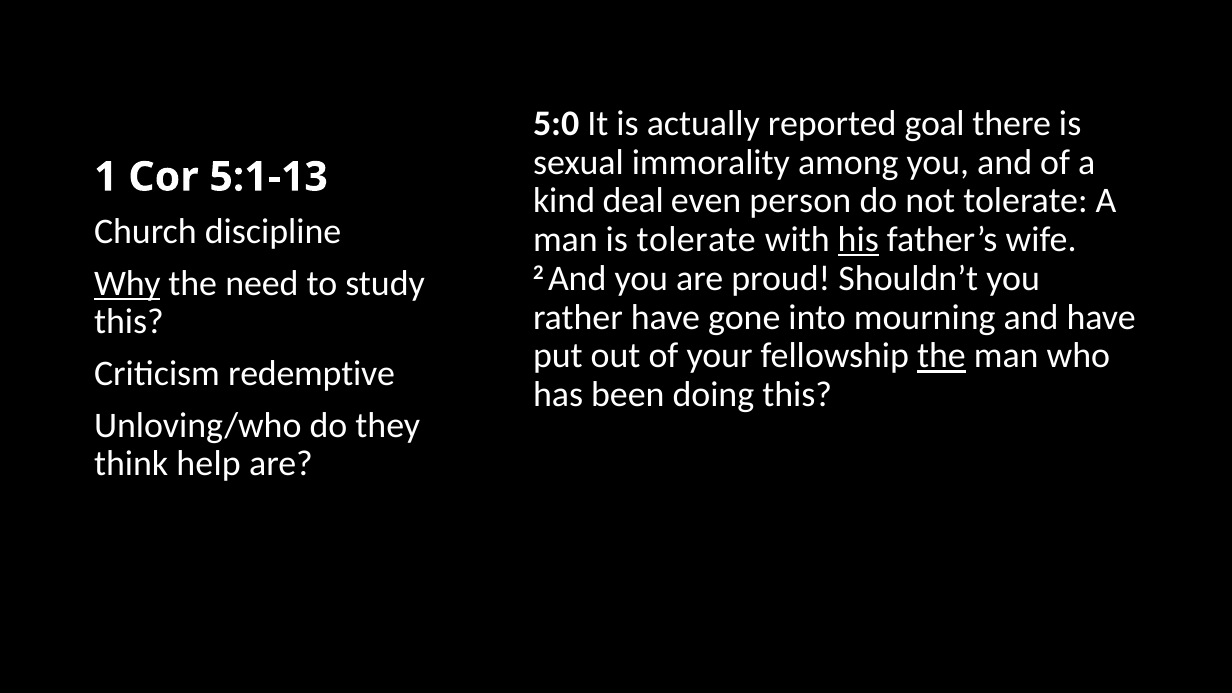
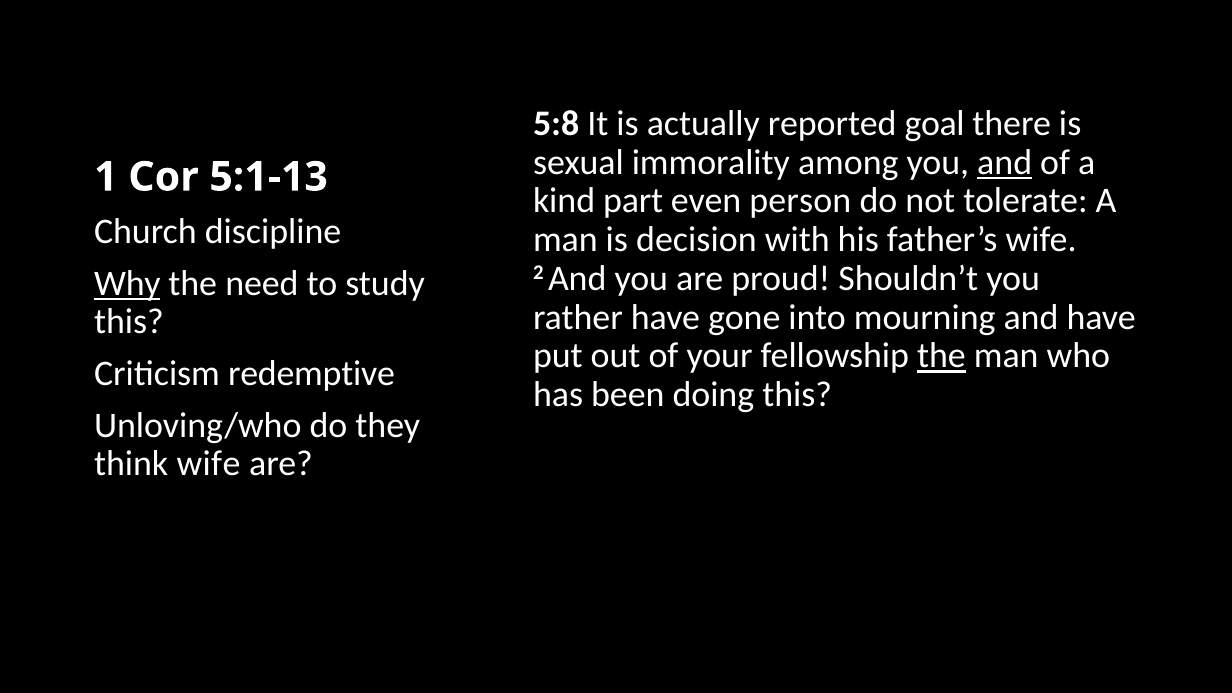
5:0: 5:0 -> 5:8
and at (1005, 162) underline: none -> present
deal: deal -> part
is tolerate: tolerate -> decision
his underline: present -> none
think help: help -> wife
